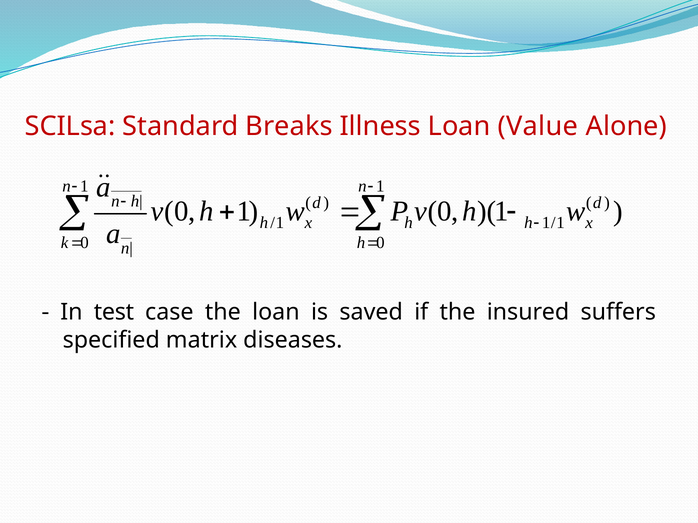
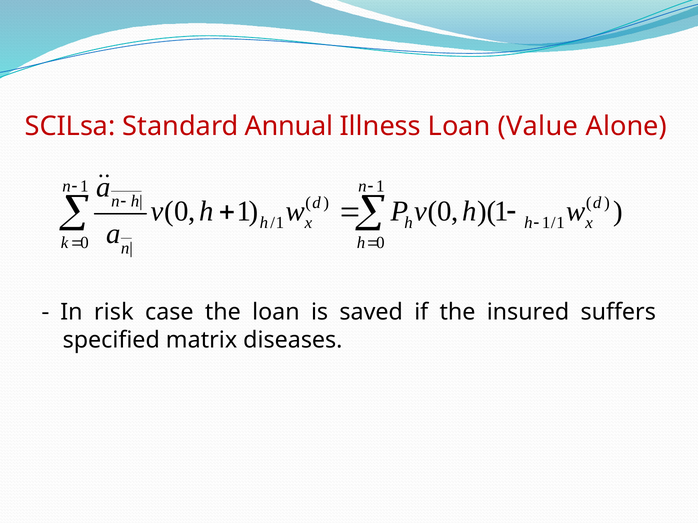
Breaks: Breaks -> Annual
test: test -> risk
